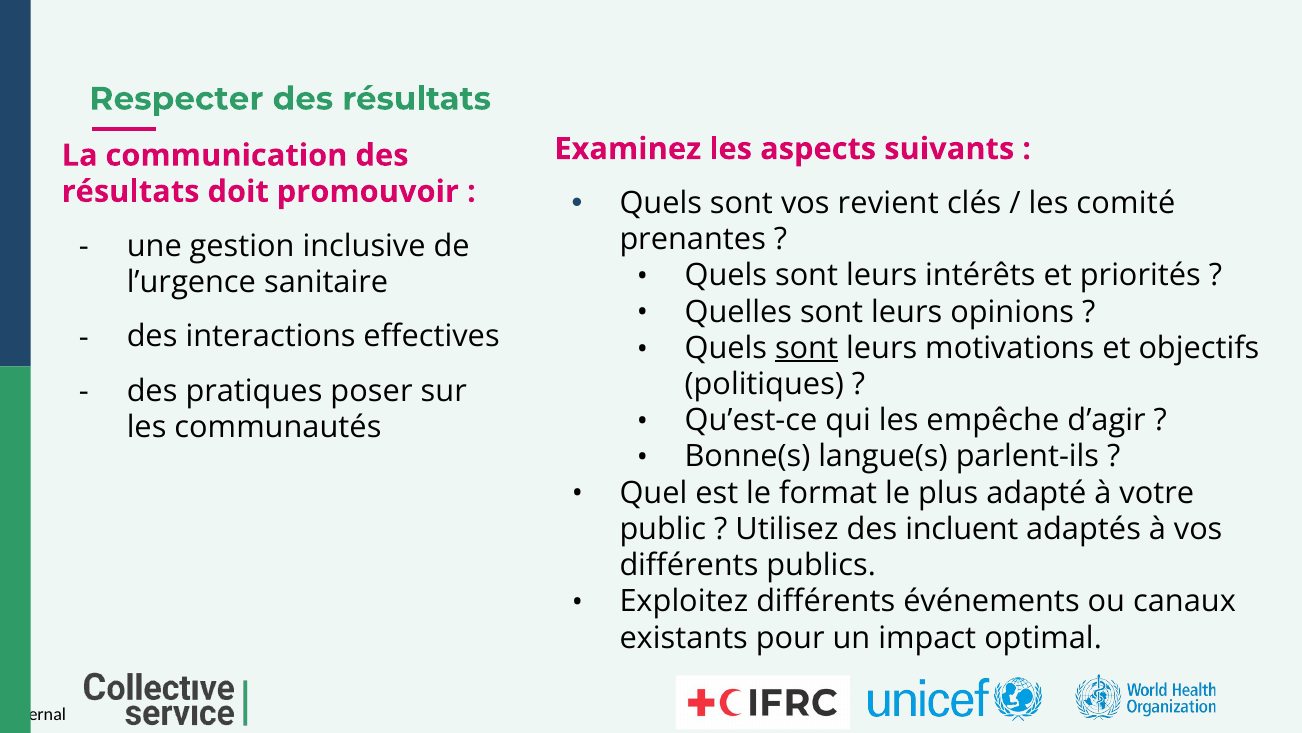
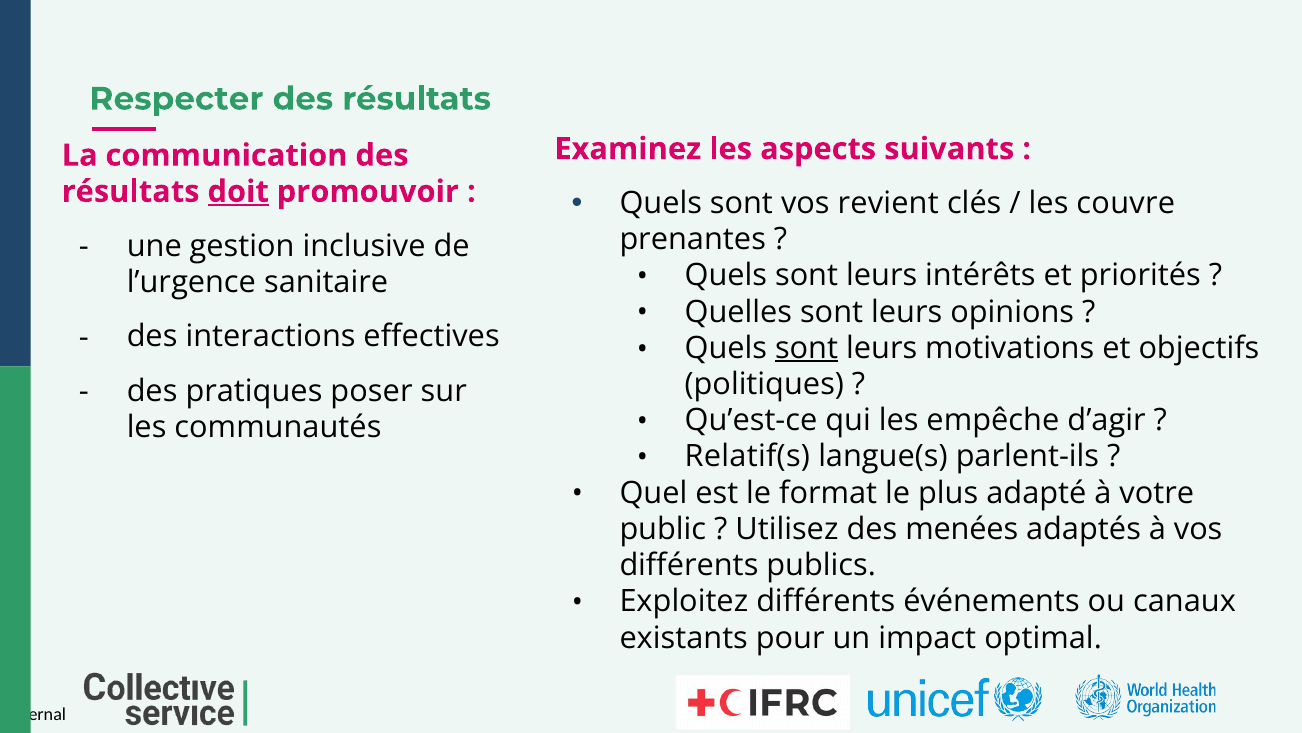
doit underline: none -> present
comité: comité -> couvre
Bonne(s: Bonne(s -> Relatif(s
incluent: incluent -> menées
